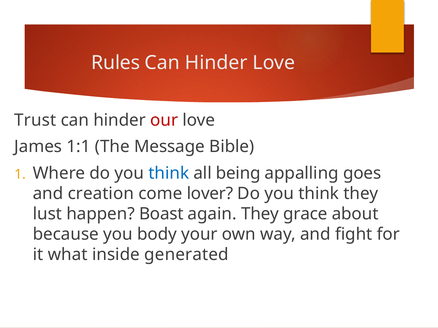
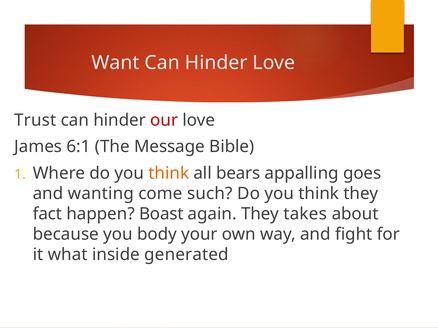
Rules: Rules -> Want
1:1: 1:1 -> 6:1
think at (169, 173) colour: blue -> orange
being: being -> bears
creation: creation -> wanting
lover: lover -> such
lust: lust -> fact
grace: grace -> takes
